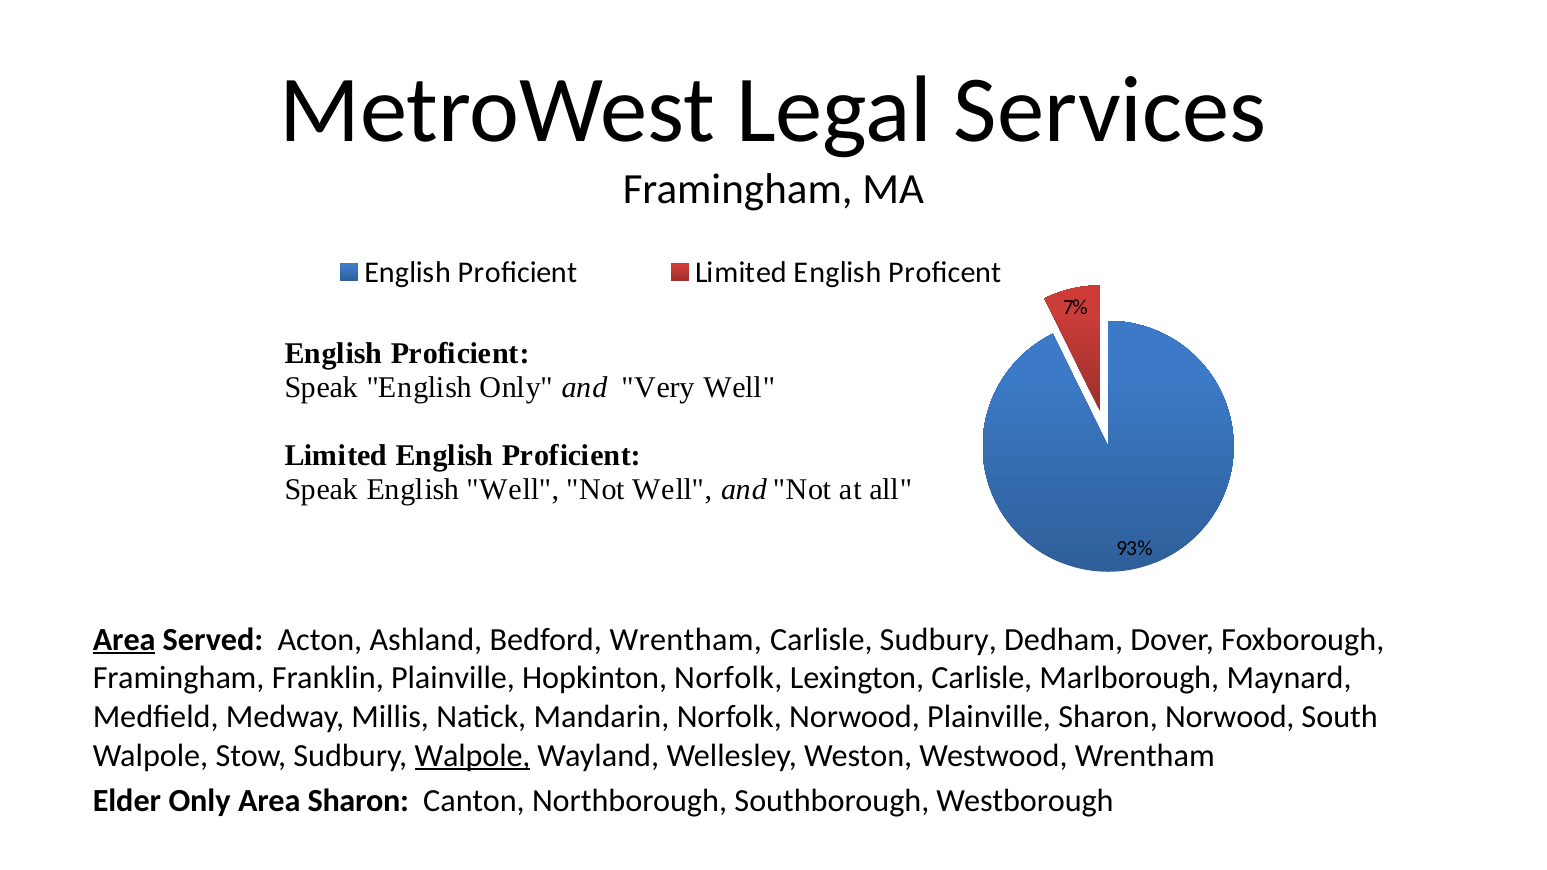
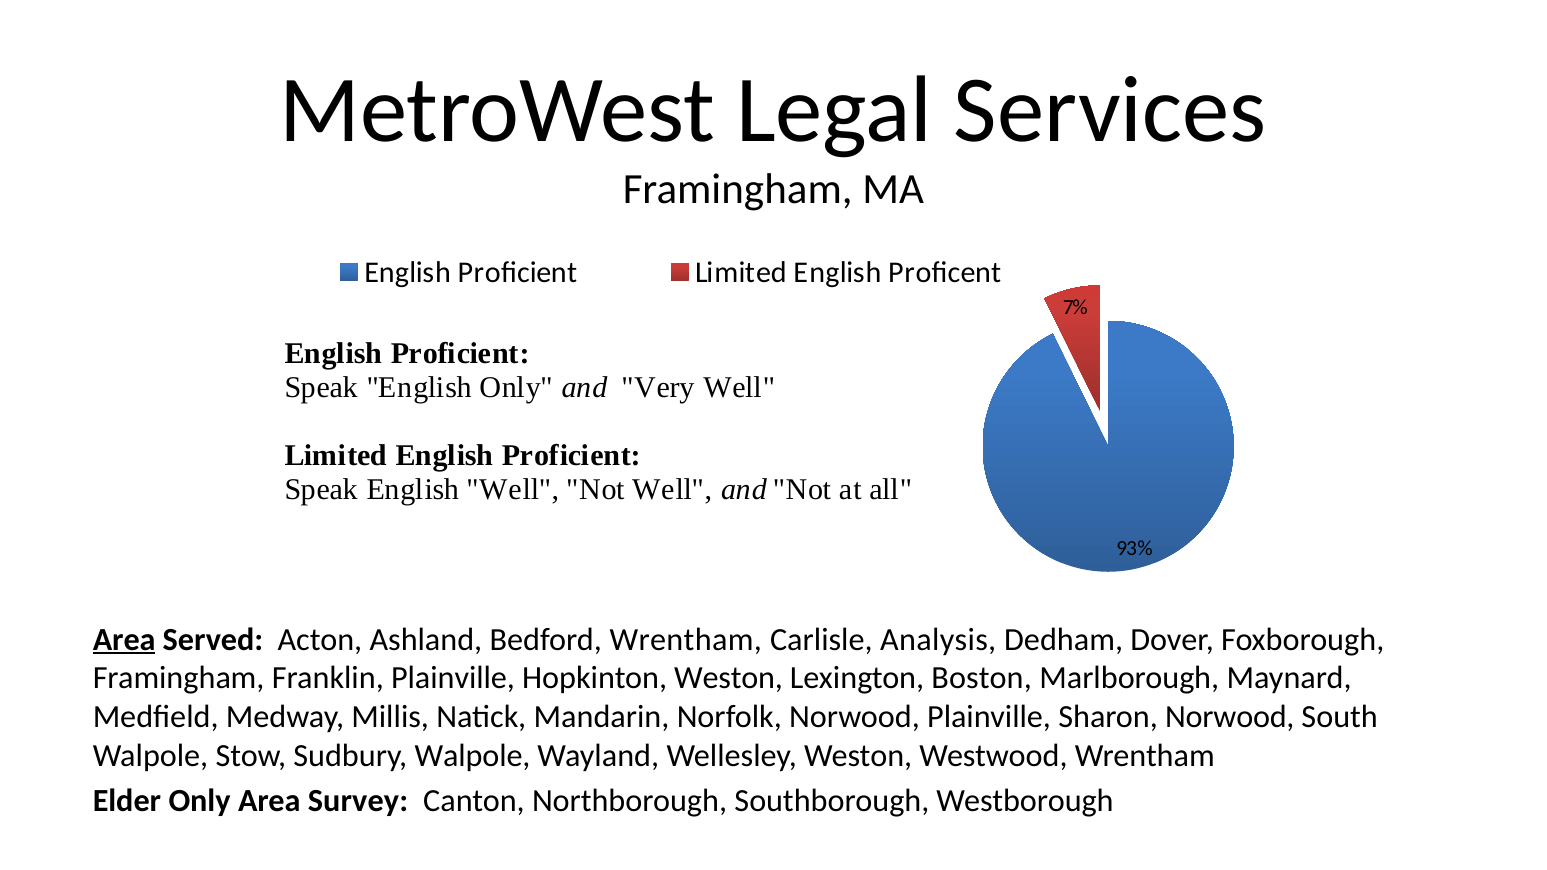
Carlisle Sudbury: Sudbury -> Analysis
Hopkinton Norfolk: Norfolk -> Weston
Lexington Carlisle: Carlisle -> Boston
Walpole at (473, 756) underline: present -> none
Area Sharon: Sharon -> Survey
